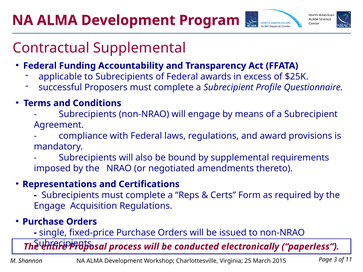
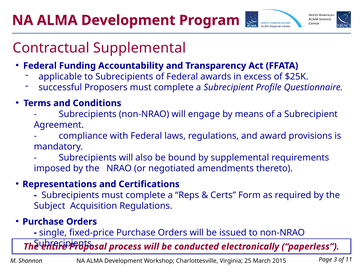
Engage at (50, 206): Engage -> Subject
